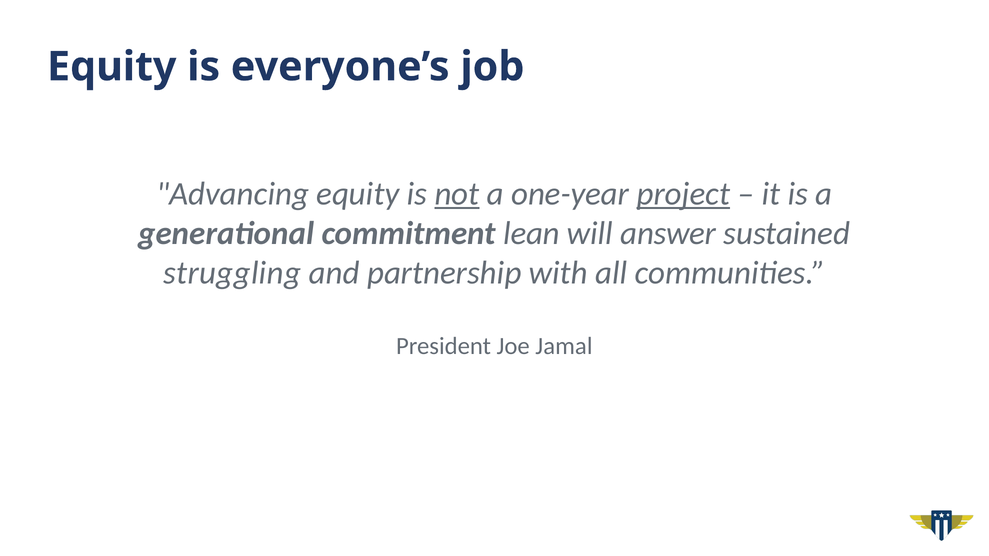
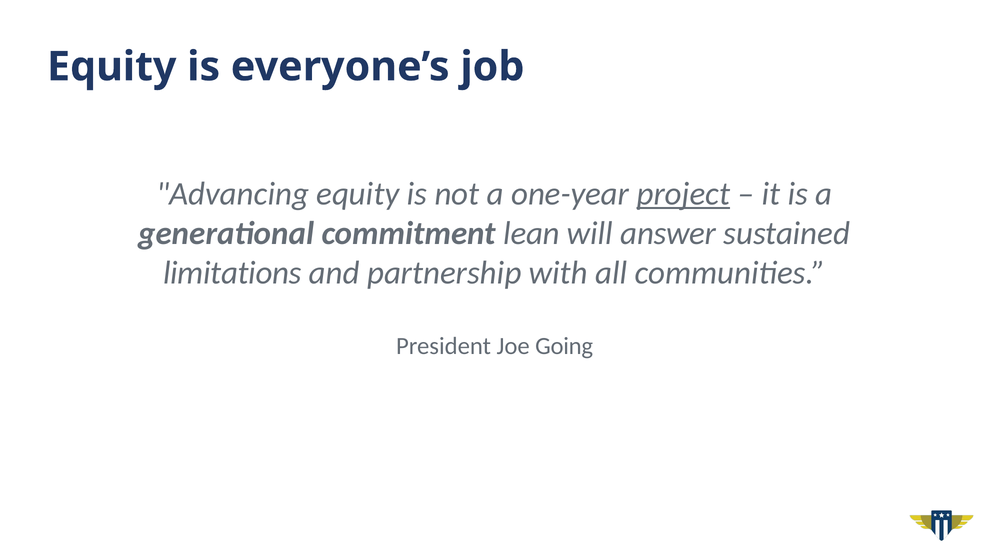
not underline: present -> none
struggling: struggling -> limitations
Jamal: Jamal -> Going
